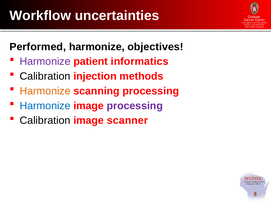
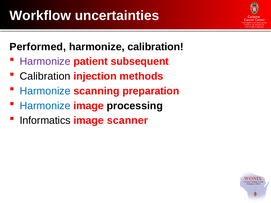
harmonize objectives: objectives -> calibration
informatics: informatics -> subsequent
Harmonize at (45, 91) colour: orange -> blue
scanning processing: processing -> preparation
processing at (135, 106) colour: purple -> black
Calibration at (45, 121): Calibration -> Informatics
